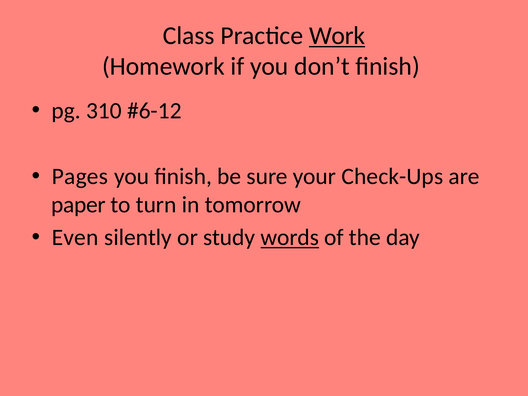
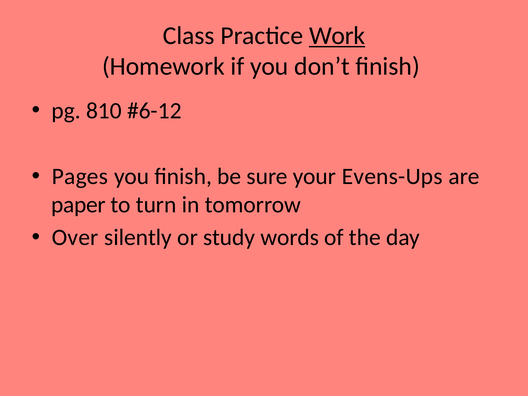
310: 310 -> 810
Check-Ups: Check-Ups -> Evens-Ups
Even: Even -> Over
words underline: present -> none
